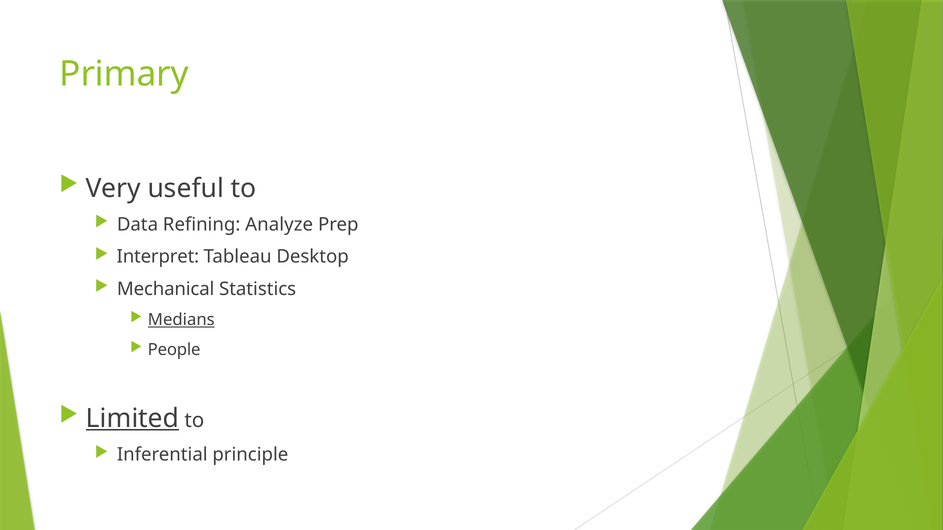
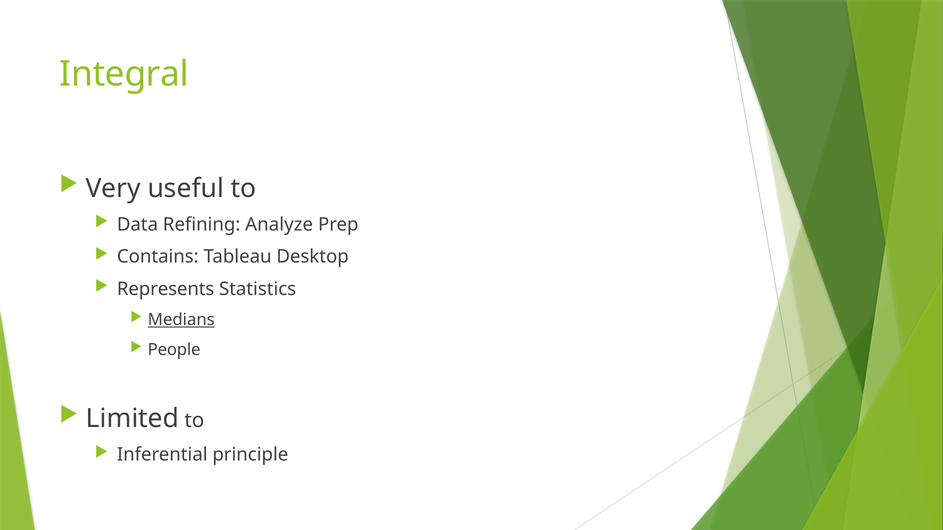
Primary: Primary -> Integral
Interpret: Interpret -> Contains
Mechanical: Mechanical -> Represents
Limited underline: present -> none
